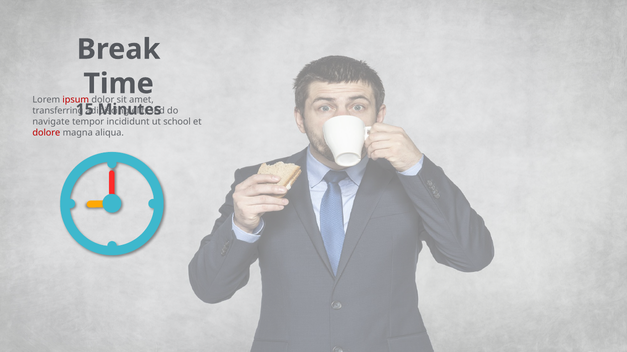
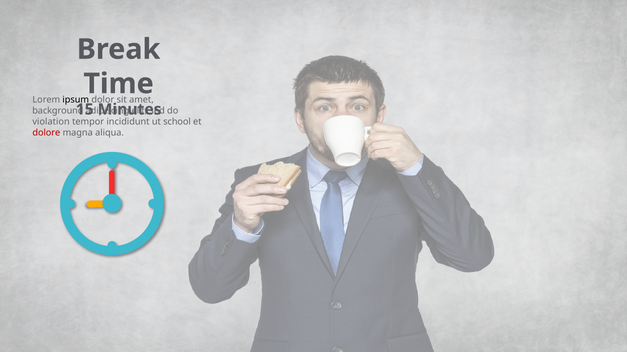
ipsum colour: red -> black
transferring: transferring -> background
navigate: navigate -> violation
